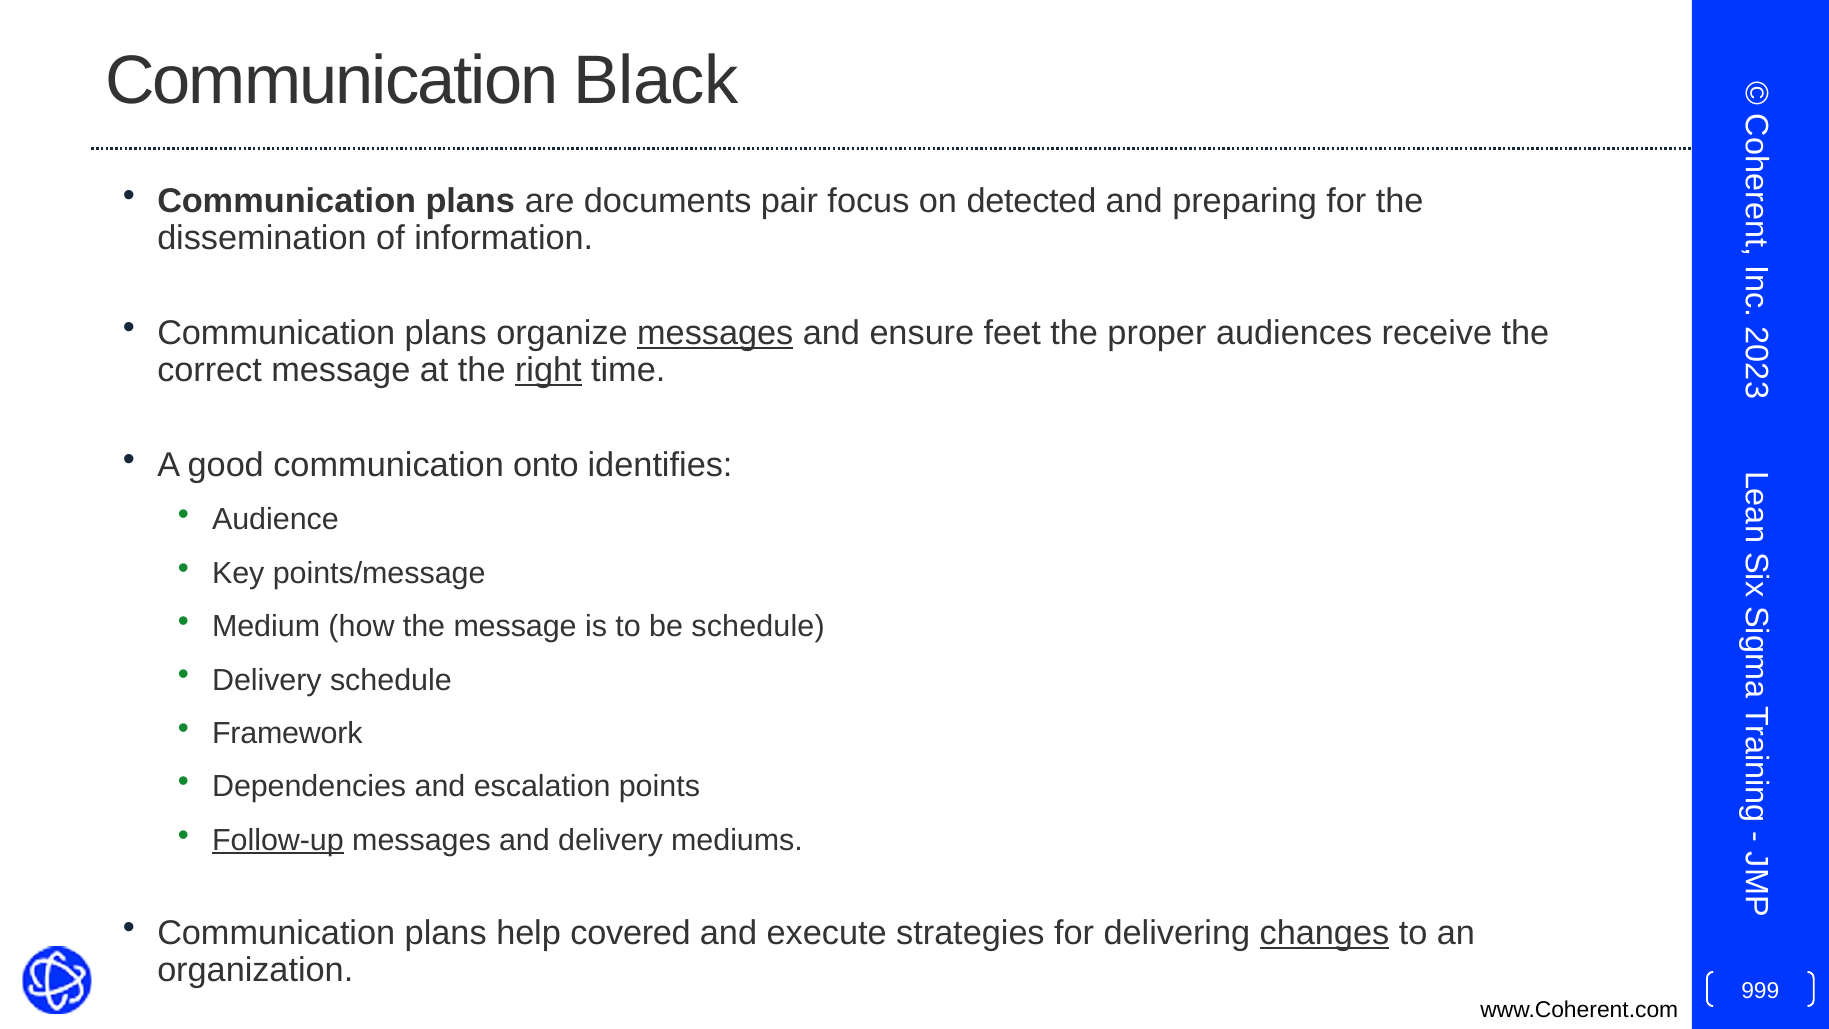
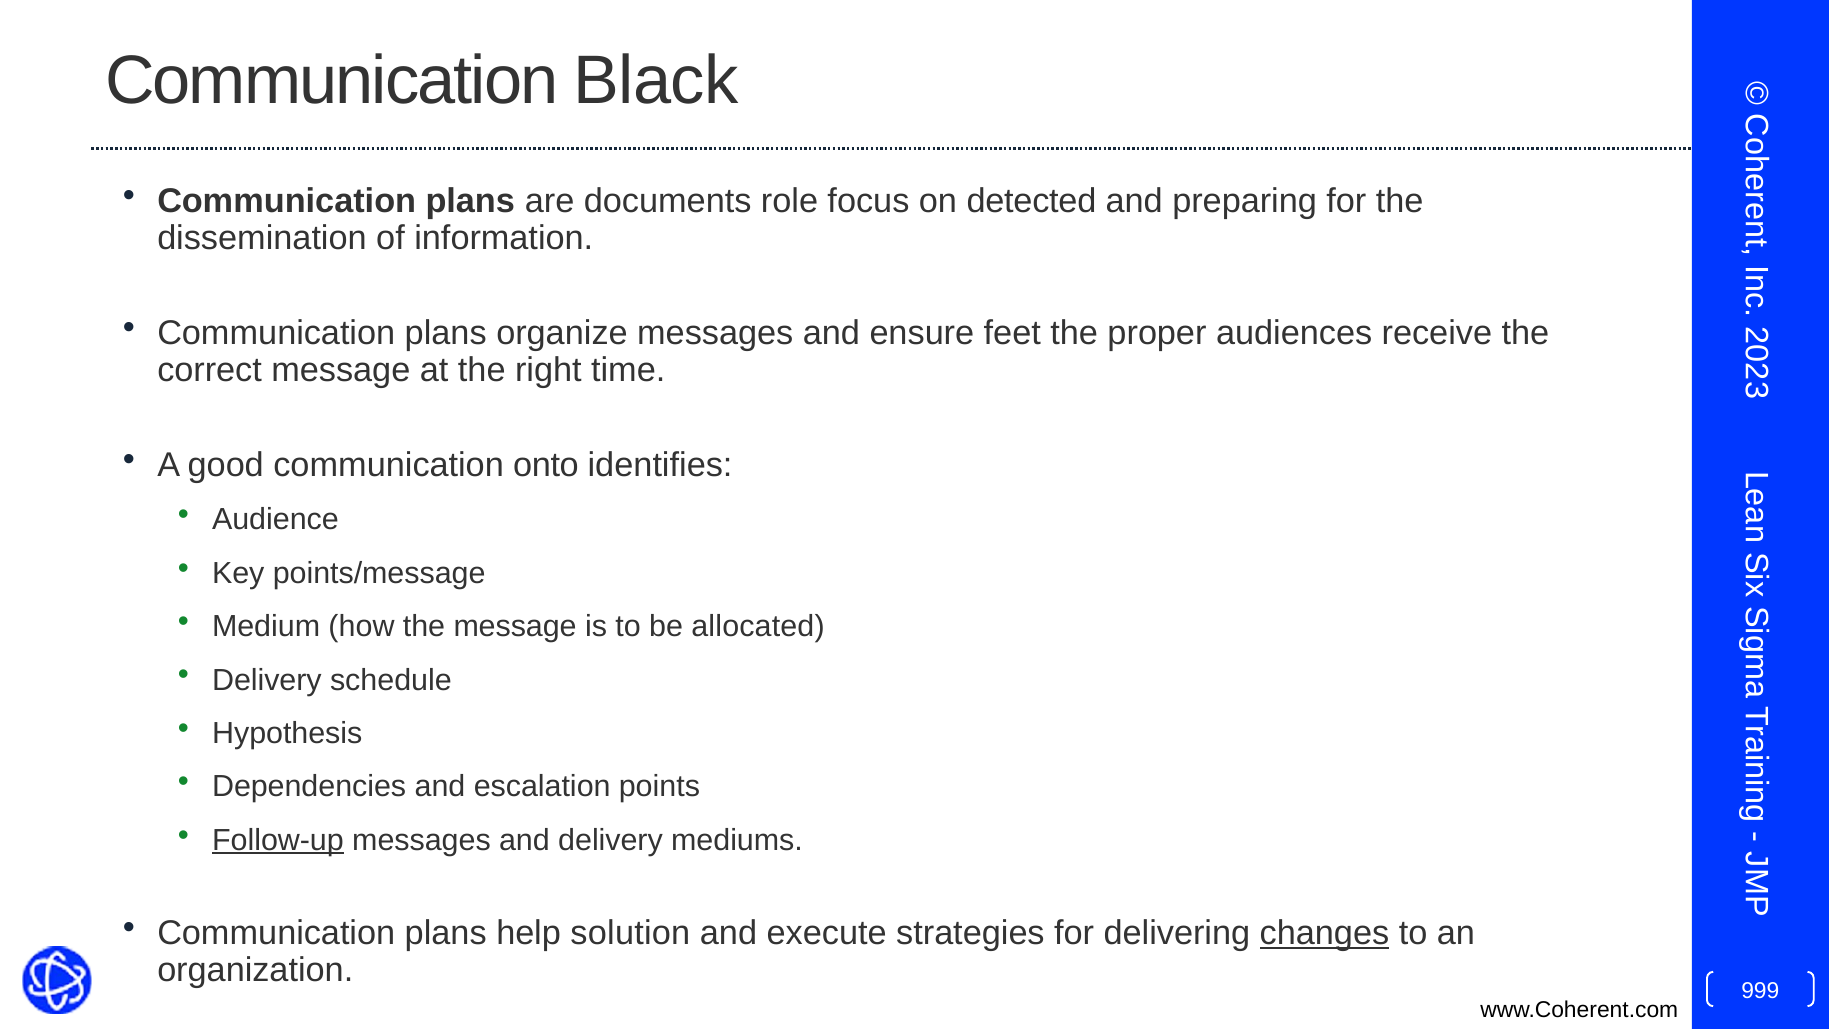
pair: pair -> role
messages at (715, 333) underline: present -> none
right underline: present -> none
be schedule: schedule -> allocated
Framework: Framework -> Hypothesis
covered: covered -> solution
